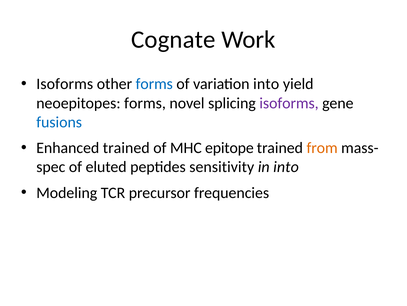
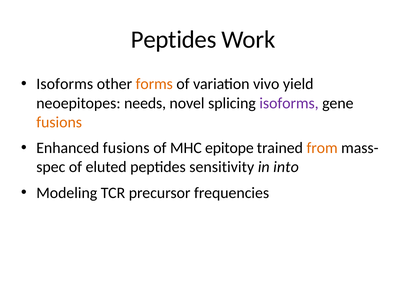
Cognate at (173, 39): Cognate -> Peptides
forms at (154, 84) colour: blue -> orange
variation into: into -> vivo
neoepitopes forms: forms -> needs
fusions at (59, 122) colour: blue -> orange
Enhanced trained: trained -> fusions
